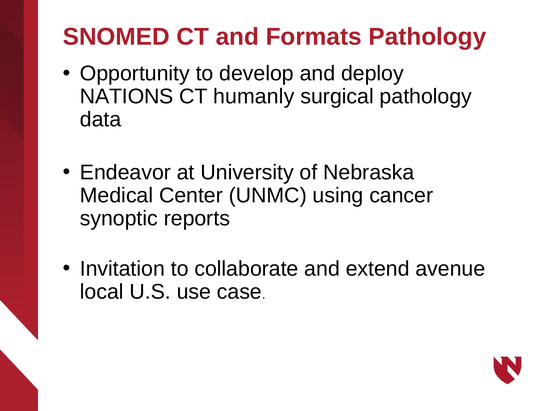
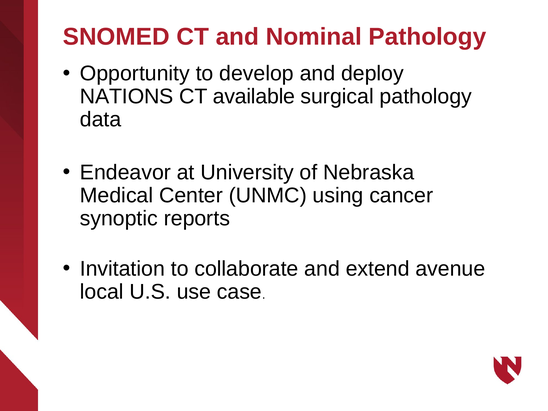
Formats: Formats -> Nominal
humanly: humanly -> available
